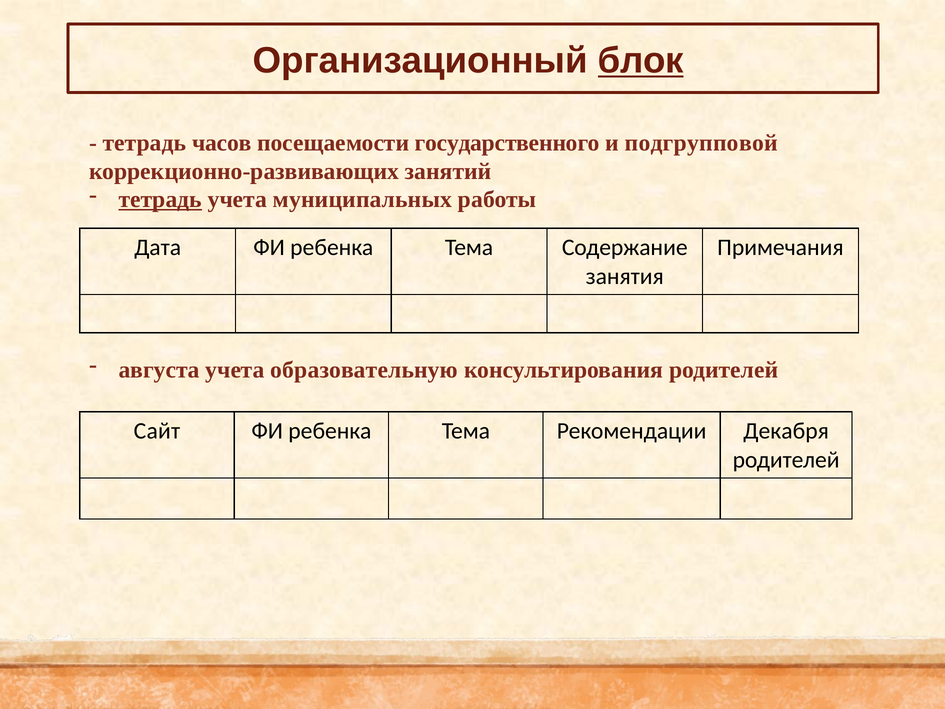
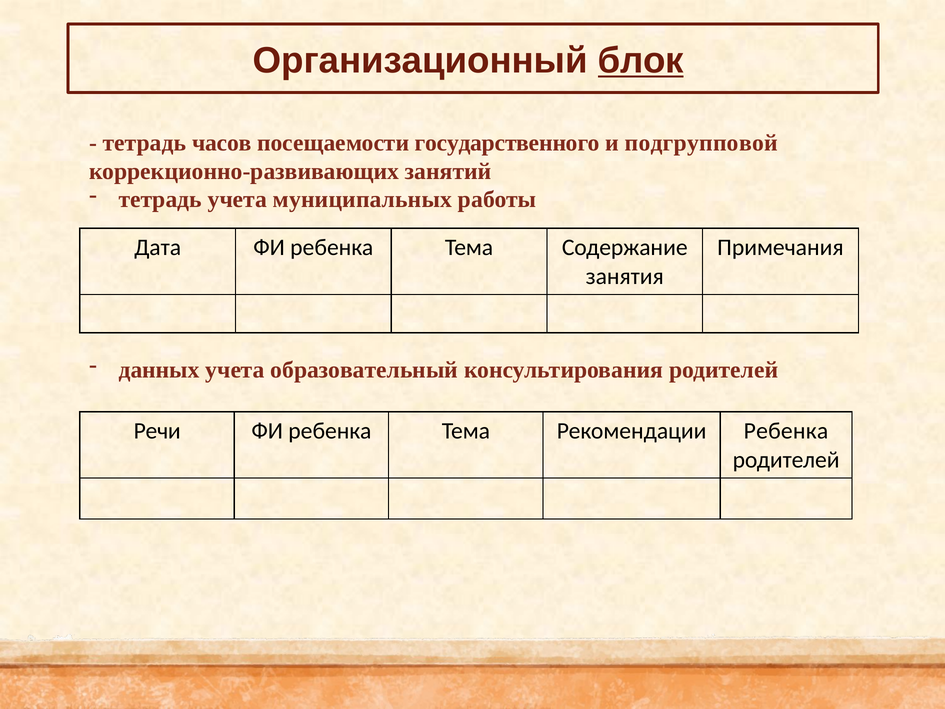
тетрадь at (160, 200) underline: present -> none
августа: августа -> данных
образовательную: образовательную -> образовательный
Сайт: Сайт -> Речи
Рекомендации Декабря: Декабря -> Ребенка
